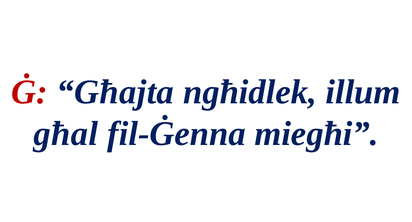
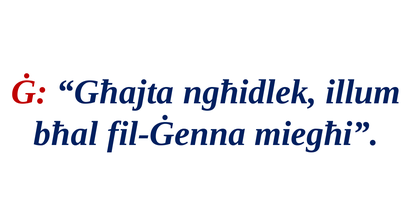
għal: għal -> bħal
